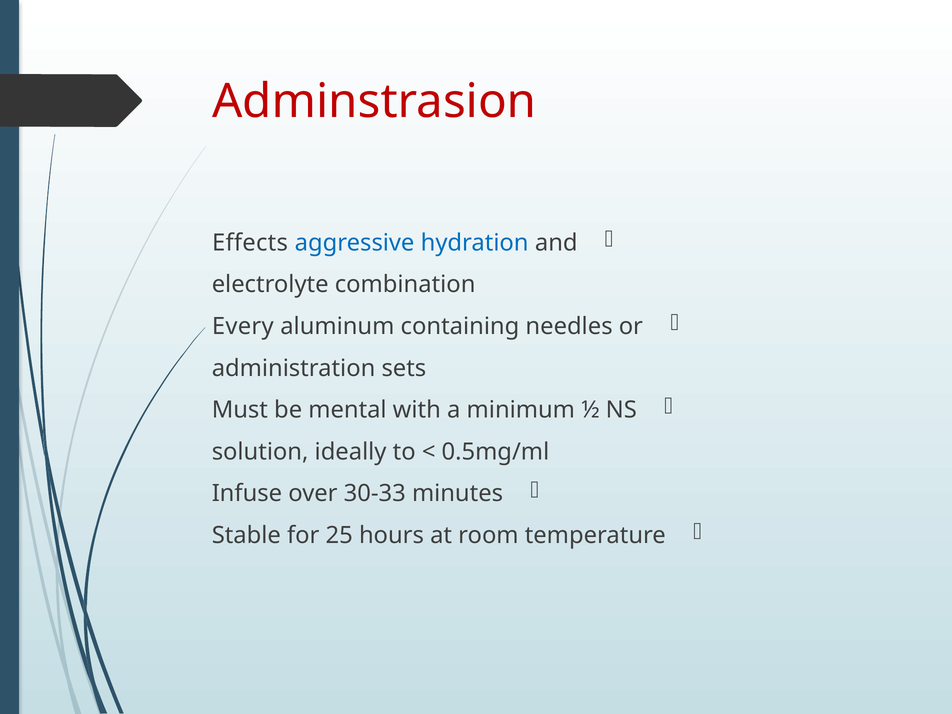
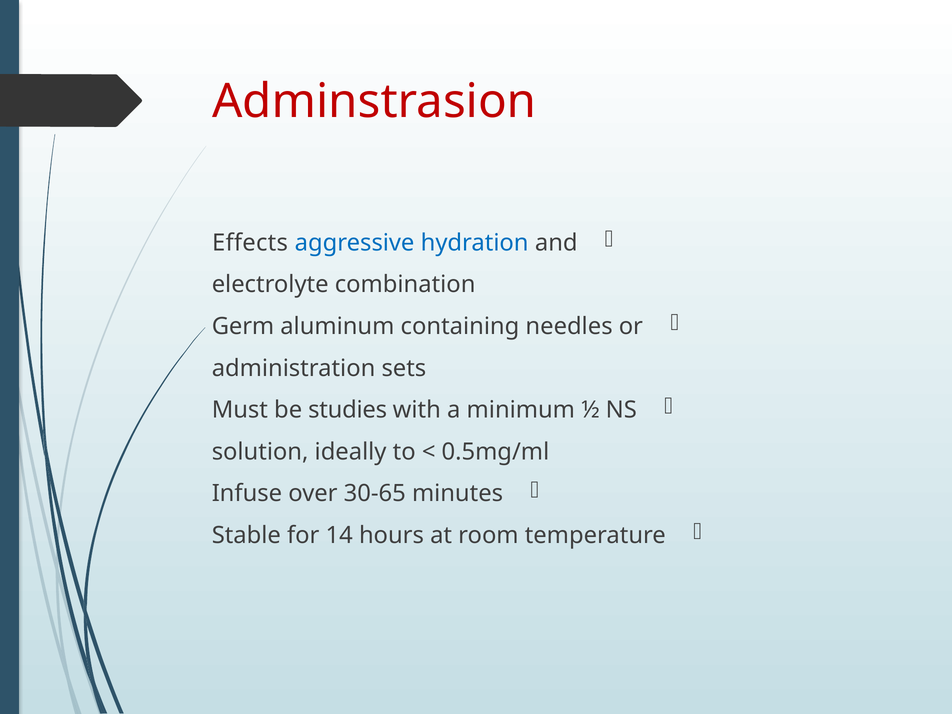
Every: Every -> Germ
mental: mental -> studies
30-33: 30-33 -> 30-65
25: 25 -> 14
